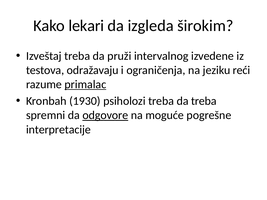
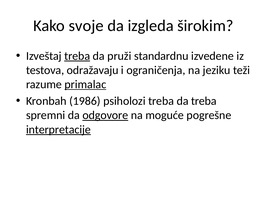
lekari: lekari -> svoje
treba at (77, 56) underline: none -> present
intervalnog: intervalnog -> standardnu
reći: reći -> teži
1930: 1930 -> 1986
interpretacije underline: none -> present
